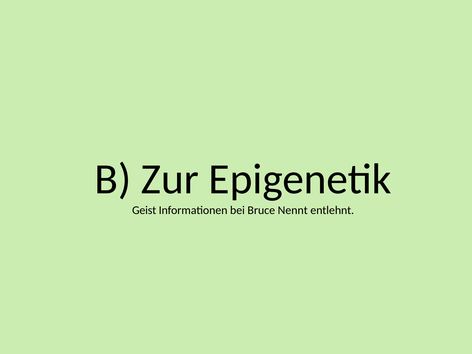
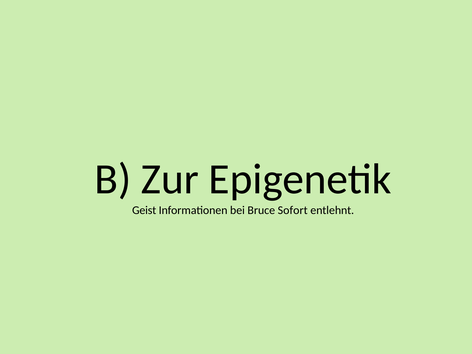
Nennt: Nennt -> Sofort
